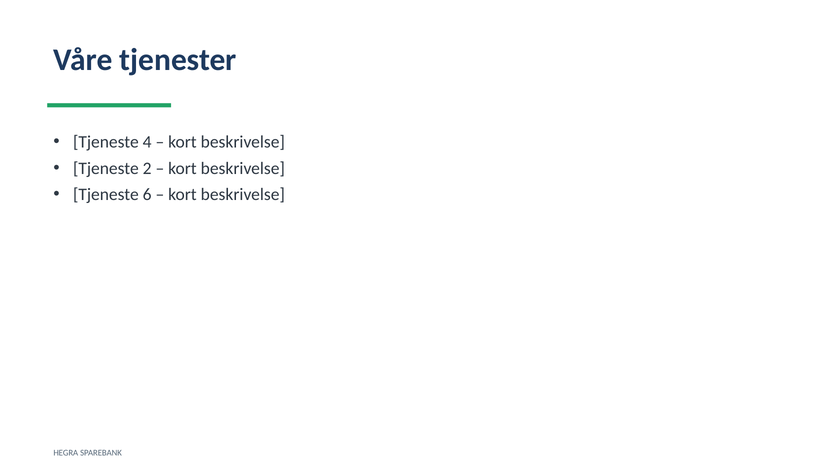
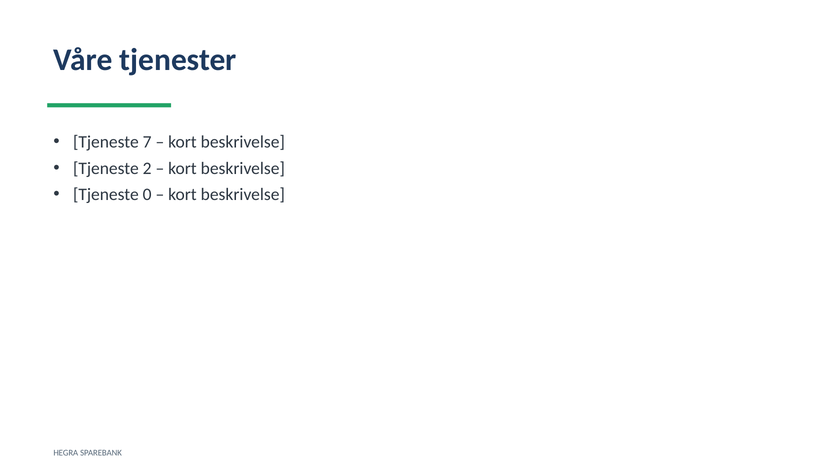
4: 4 -> 7
6: 6 -> 0
